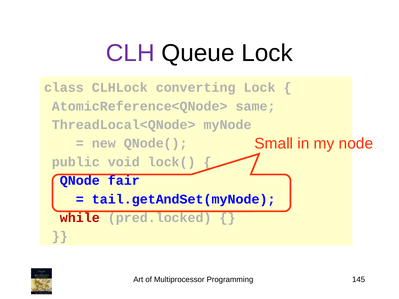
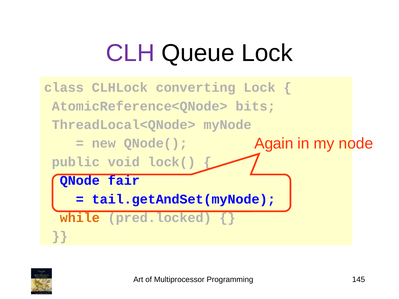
same: same -> bits
Small: Small -> Again
while colour: red -> orange
